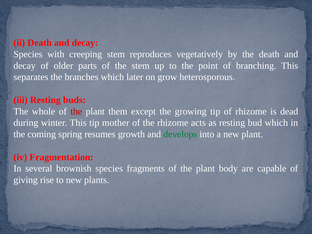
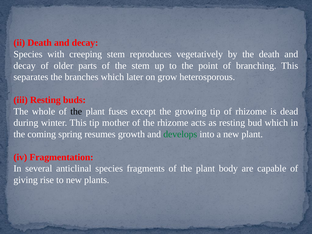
the at (76, 111) colour: red -> black
them: them -> fuses
brownish: brownish -> anticlinal
